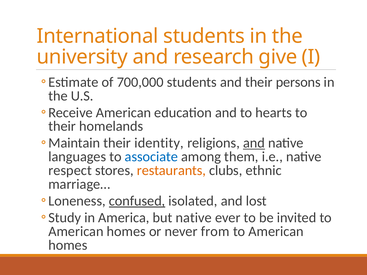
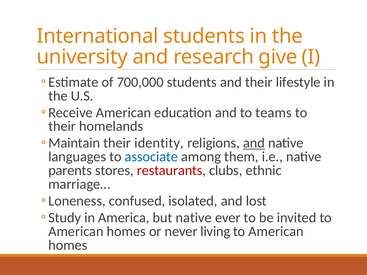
persons: persons -> lifestyle
hearts: hearts -> teams
respect: respect -> parents
restaurants colour: orange -> red
confused underline: present -> none
from: from -> living
